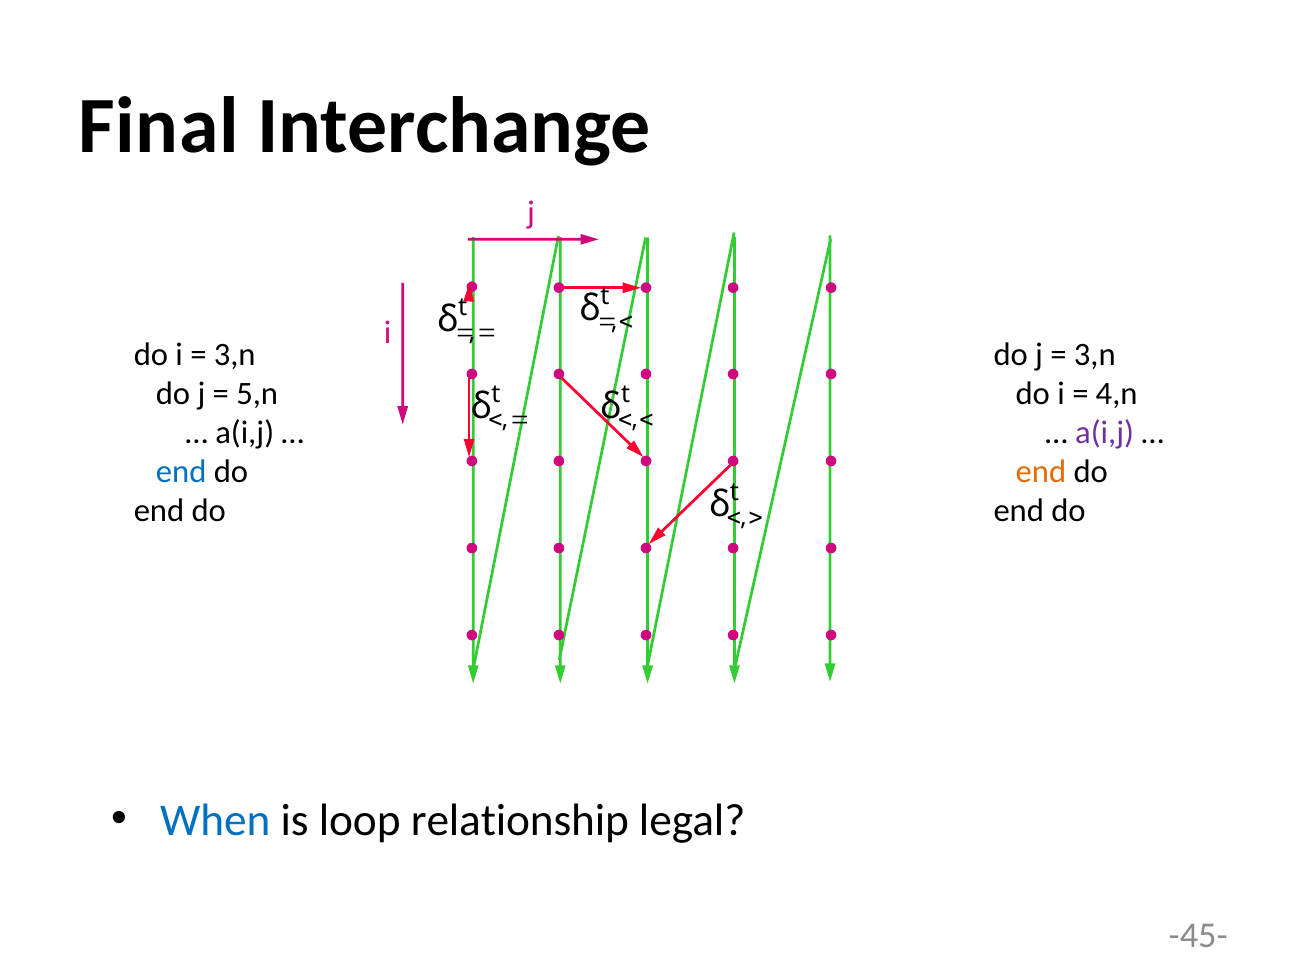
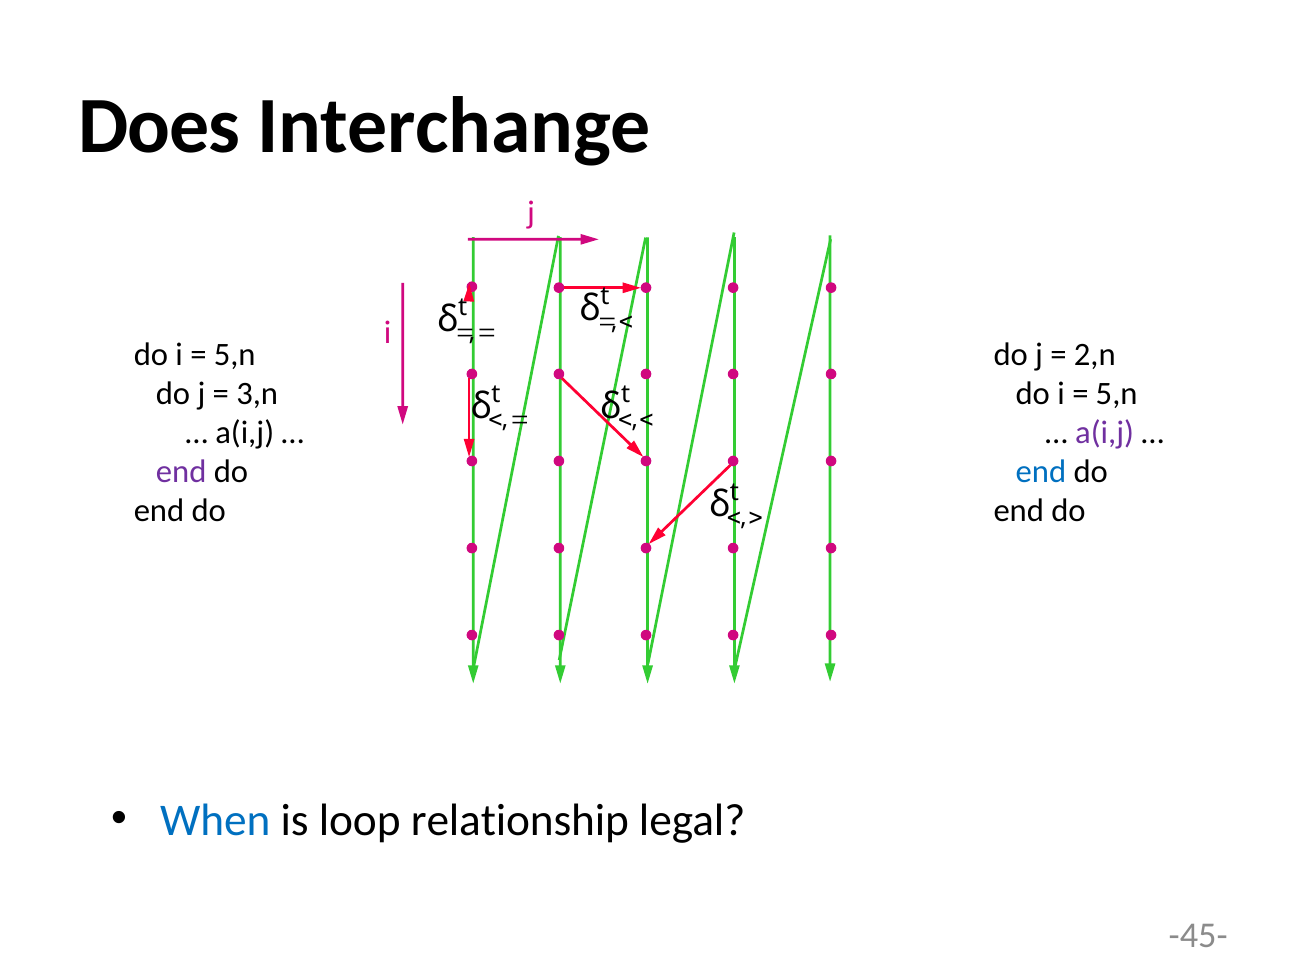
Final: Final -> Does
3,n at (235, 355): 3,n -> 5,n
3,n at (1095, 355): 3,n -> 2,n
5,n: 5,n -> 3,n
4,n at (1117, 394): 4,n -> 5,n
end at (181, 472) colour: blue -> purple
end at (1041, 472) colour: orange -> blue
